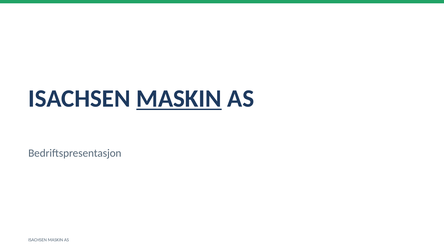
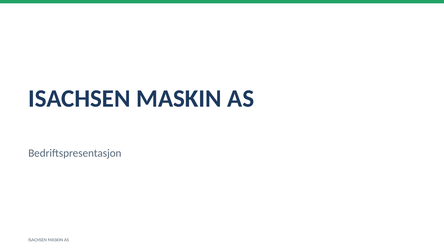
MASKIN at (179, 98) underline: present -> none
